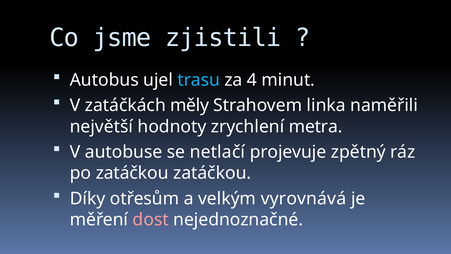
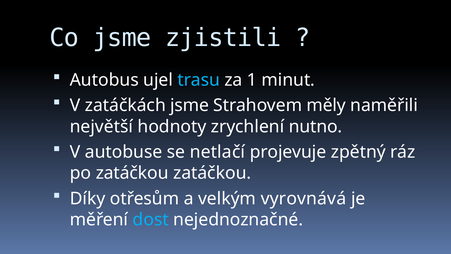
4: 4 -> 1
zatáčkách měly: měly -> jsme
linka: linka -> měly
metra: metra -> nutno
dost colour: pink -> light blue
